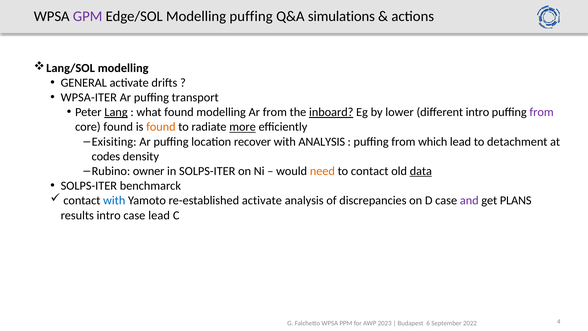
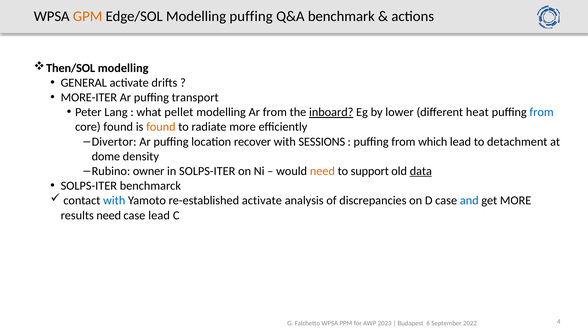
GPM colour: purple -> orange
simulations: simulations -> benchmark
Lang/SOL: Lang/SOL -> Then/SOL
WPSA-ITER: WPSA-ITER -> MORE-ITER
Lang underline: present -> none
what found: found -> pellet
different intro: intro -> heat
from at (542, 112) colour: purple -> blue
more at (243, 127) underline: present -> none
Exisiting: Exisiting -> Divertor
with ANALYSIS: ANALYSIS -> SESSIONS
codes: codes -> dome
to contact: contact -> support
and colour: purple -> blue
get PLANS: PLANS -> MORE
results intro: intro -> need
